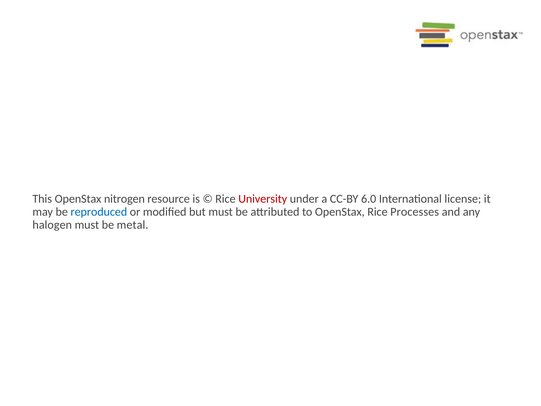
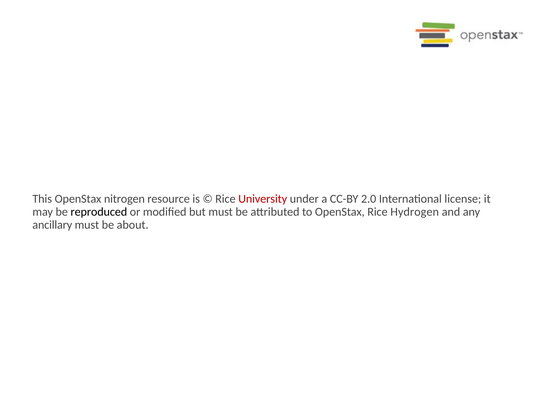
6.0: 6.0 -> 2.0
reproduced colour: blue -> black
Processes: Processes -> Hydrogen
halogen: halogen -> ancillary
metal: metal -> about
